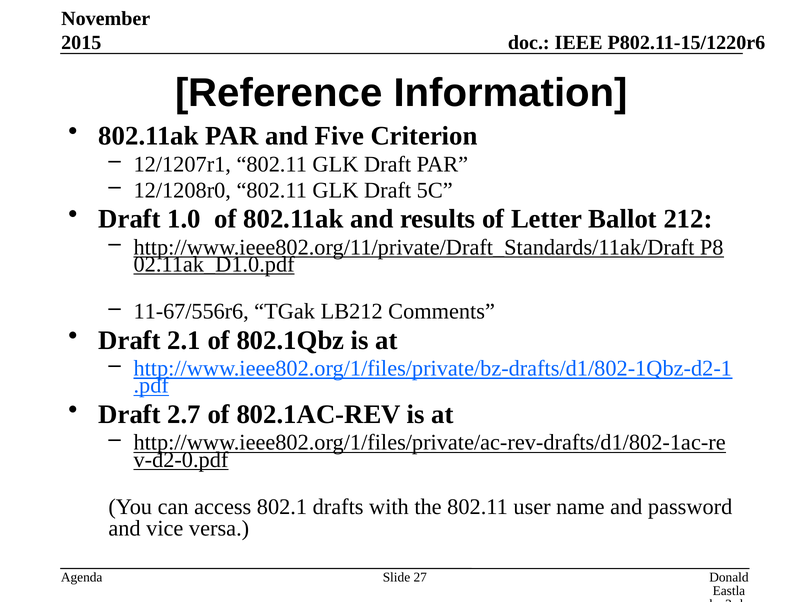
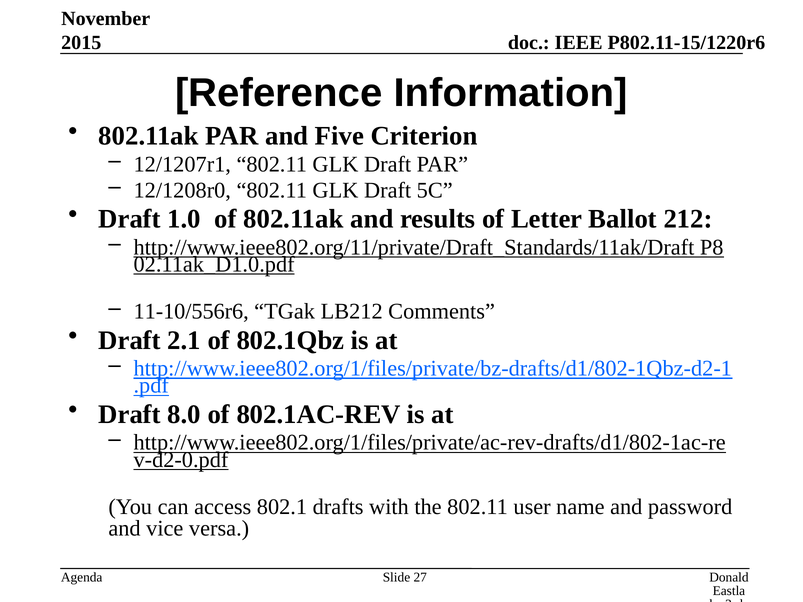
11-67/556r6: 11-67/556r6 -> 11-10/556r6
2.7: 2.7 -> 8.0
